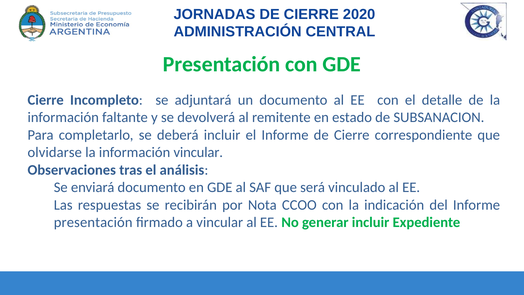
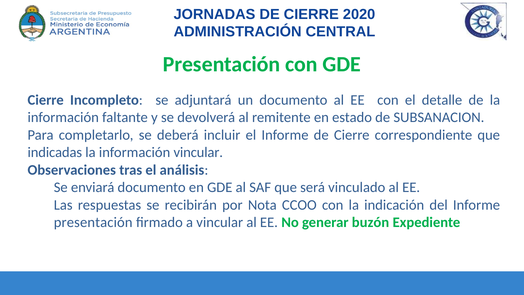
olvidarse: olvidarse -> indicadas
generar incluir: incluir -> buzón
